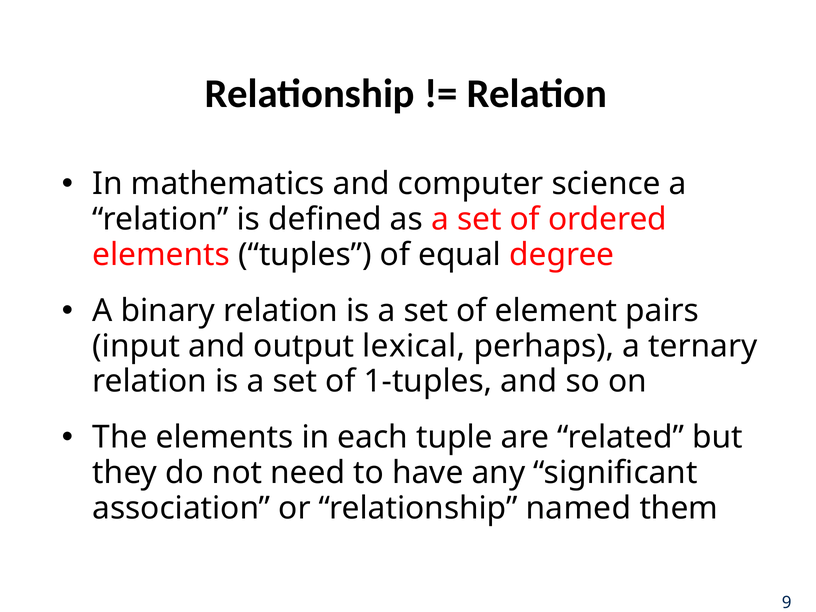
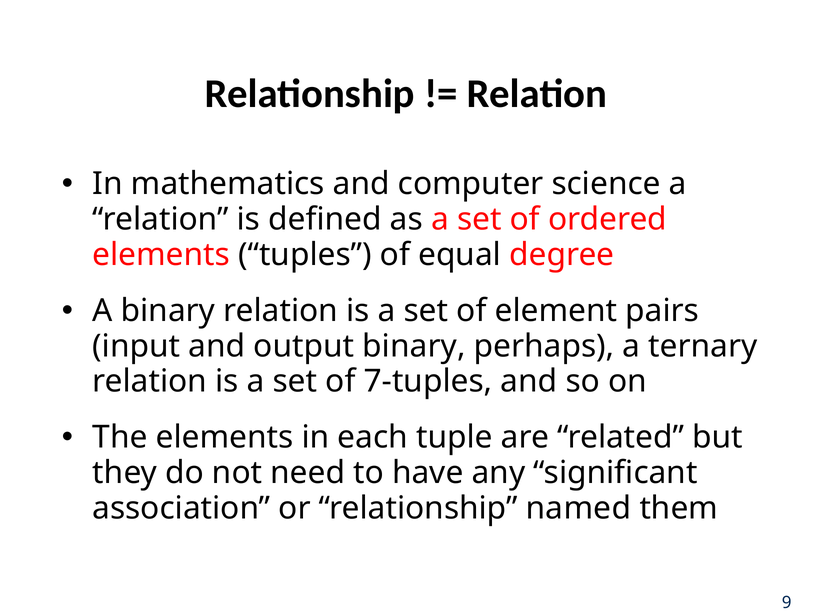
output lexical: lexical -> binary
1-tuples: 1-tuples -> 7-tuples
